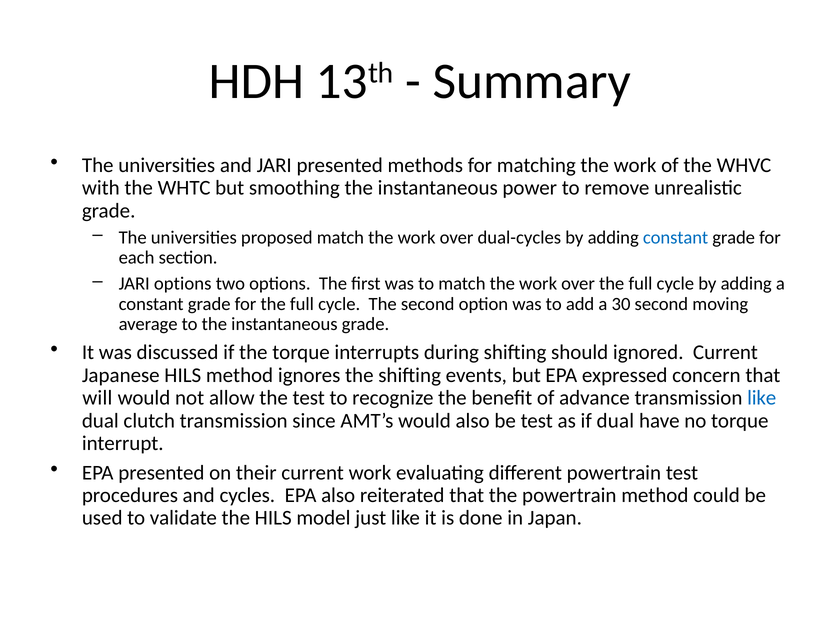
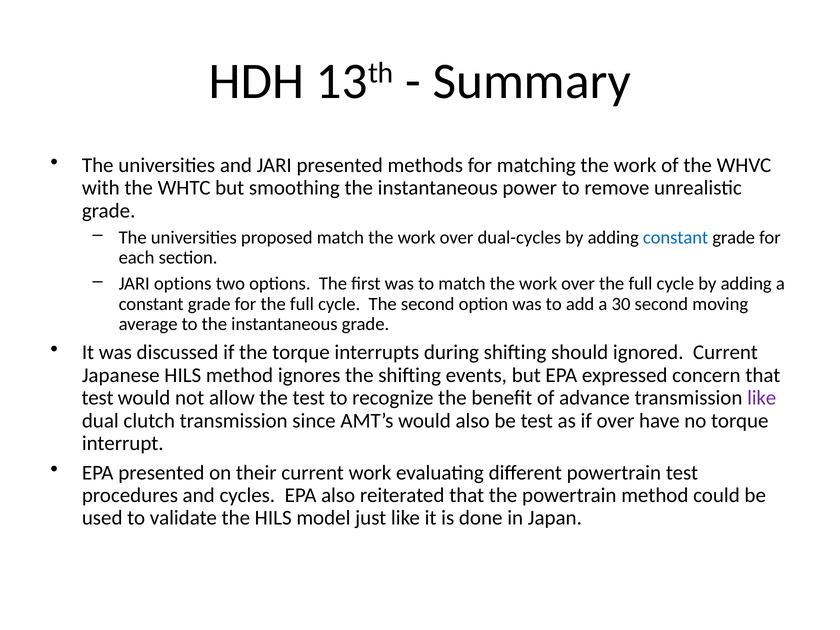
will at (97, 398): will -> test
like at (762, 398) colour: blue -> purple
if dual: dual -> over
